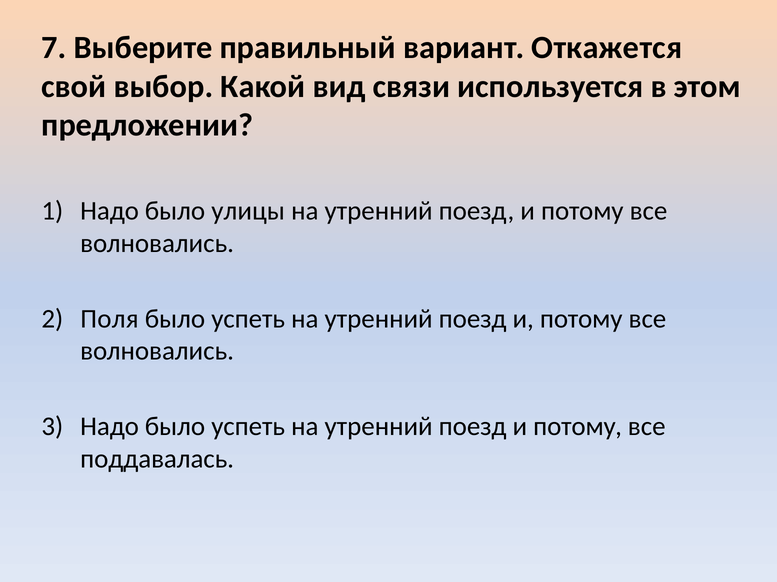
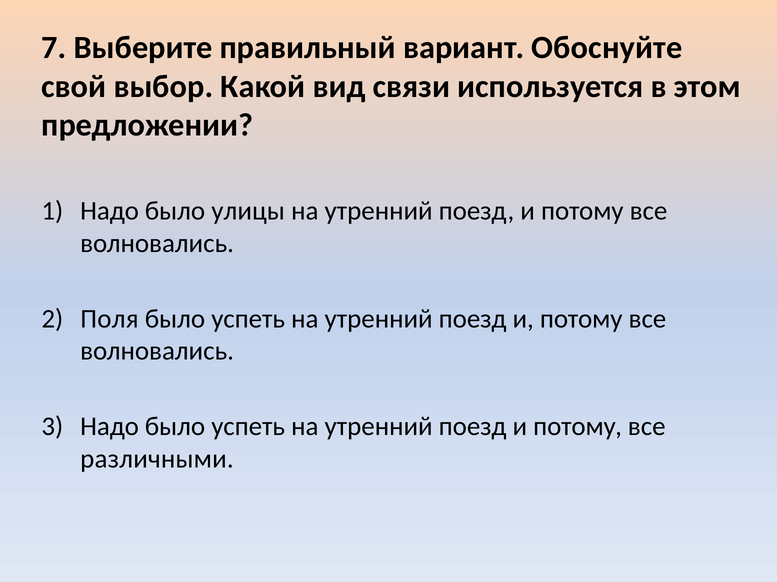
Откажется: Откажется -> Обоснуйте
поддавалась: поддавалась -> различными
